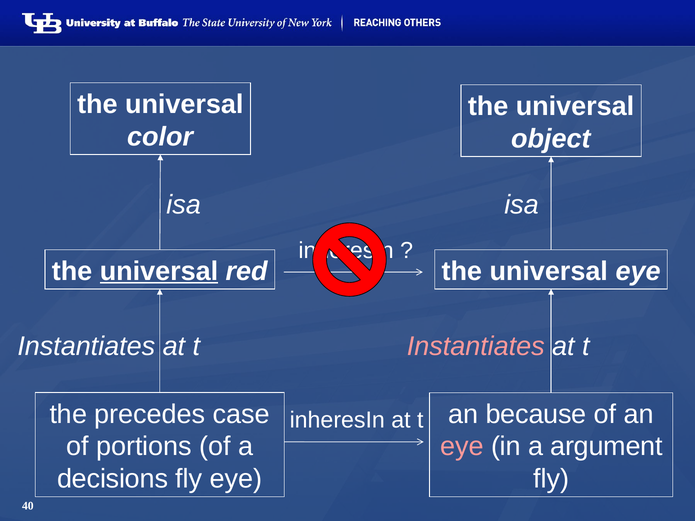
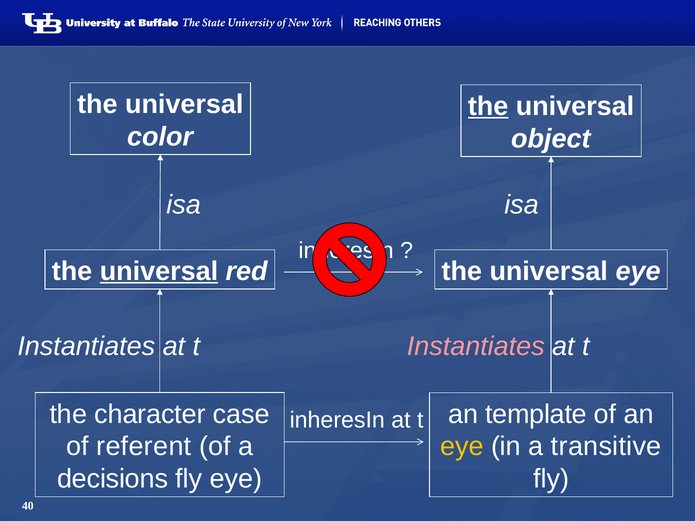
the at (488, 106) underline: none -> present
precedes: precedes -> character
because: because -> template
portions: portions -> referent
eye at (462, 447) colour: pink -> yellow
argument: argument -> transitive
